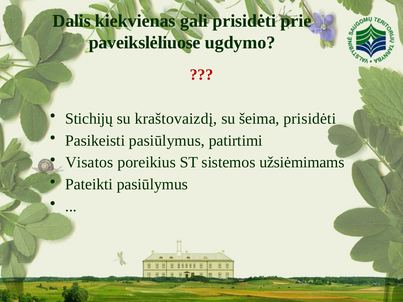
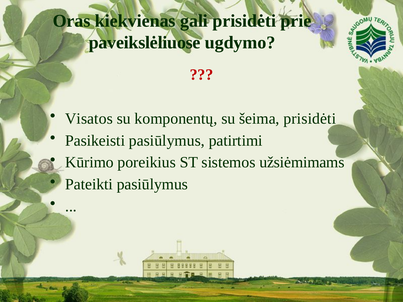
Dalis: Dalis -> Oras
Stichijų: Stichijų -> Visatos
kraštovaizdį: kraštovaizdį -> komponentų
Visatos: Visatos -> Kūrimo
